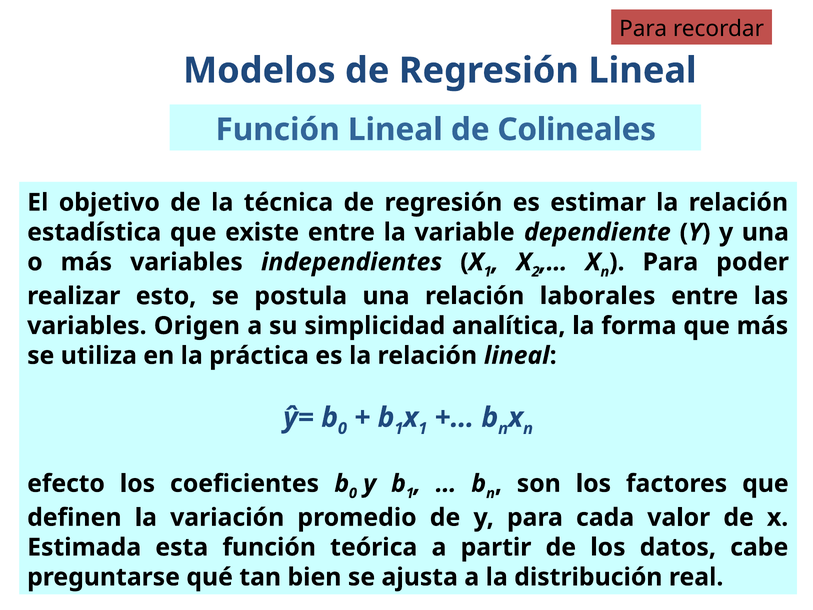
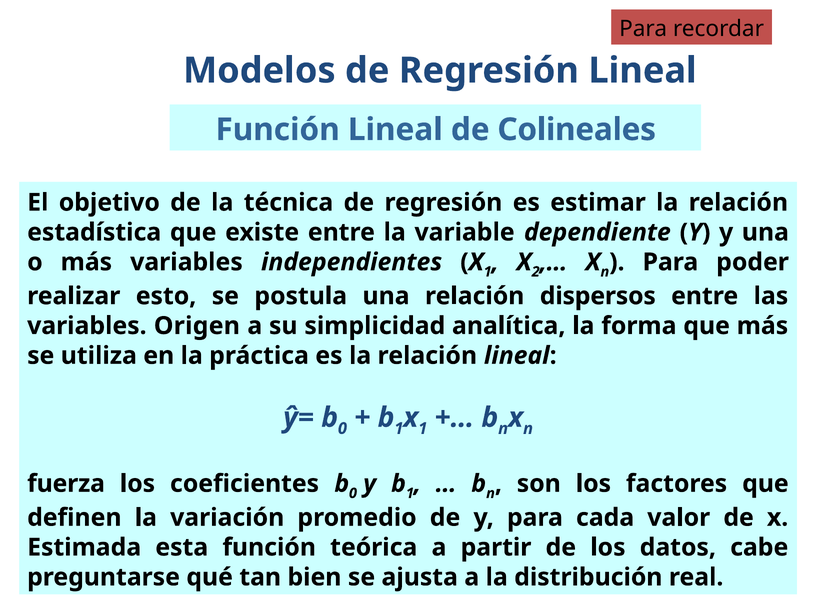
laborales: laborales -> dispersos
efecto: efecto -> fuerza
